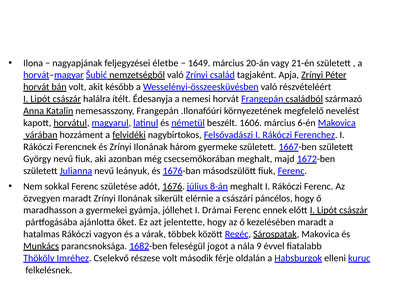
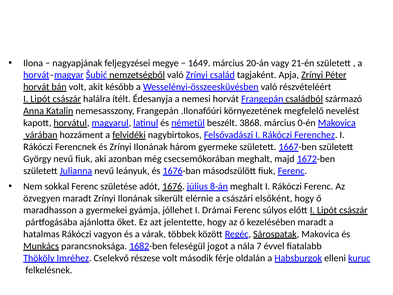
életbe: életbe -> megye
1606: 1606 -> 3868
6-én: 6-én -> 0-én
páncélos: páncélos -> elsőként
ennek: ennek -> súlyos
9: 9 -> 7
